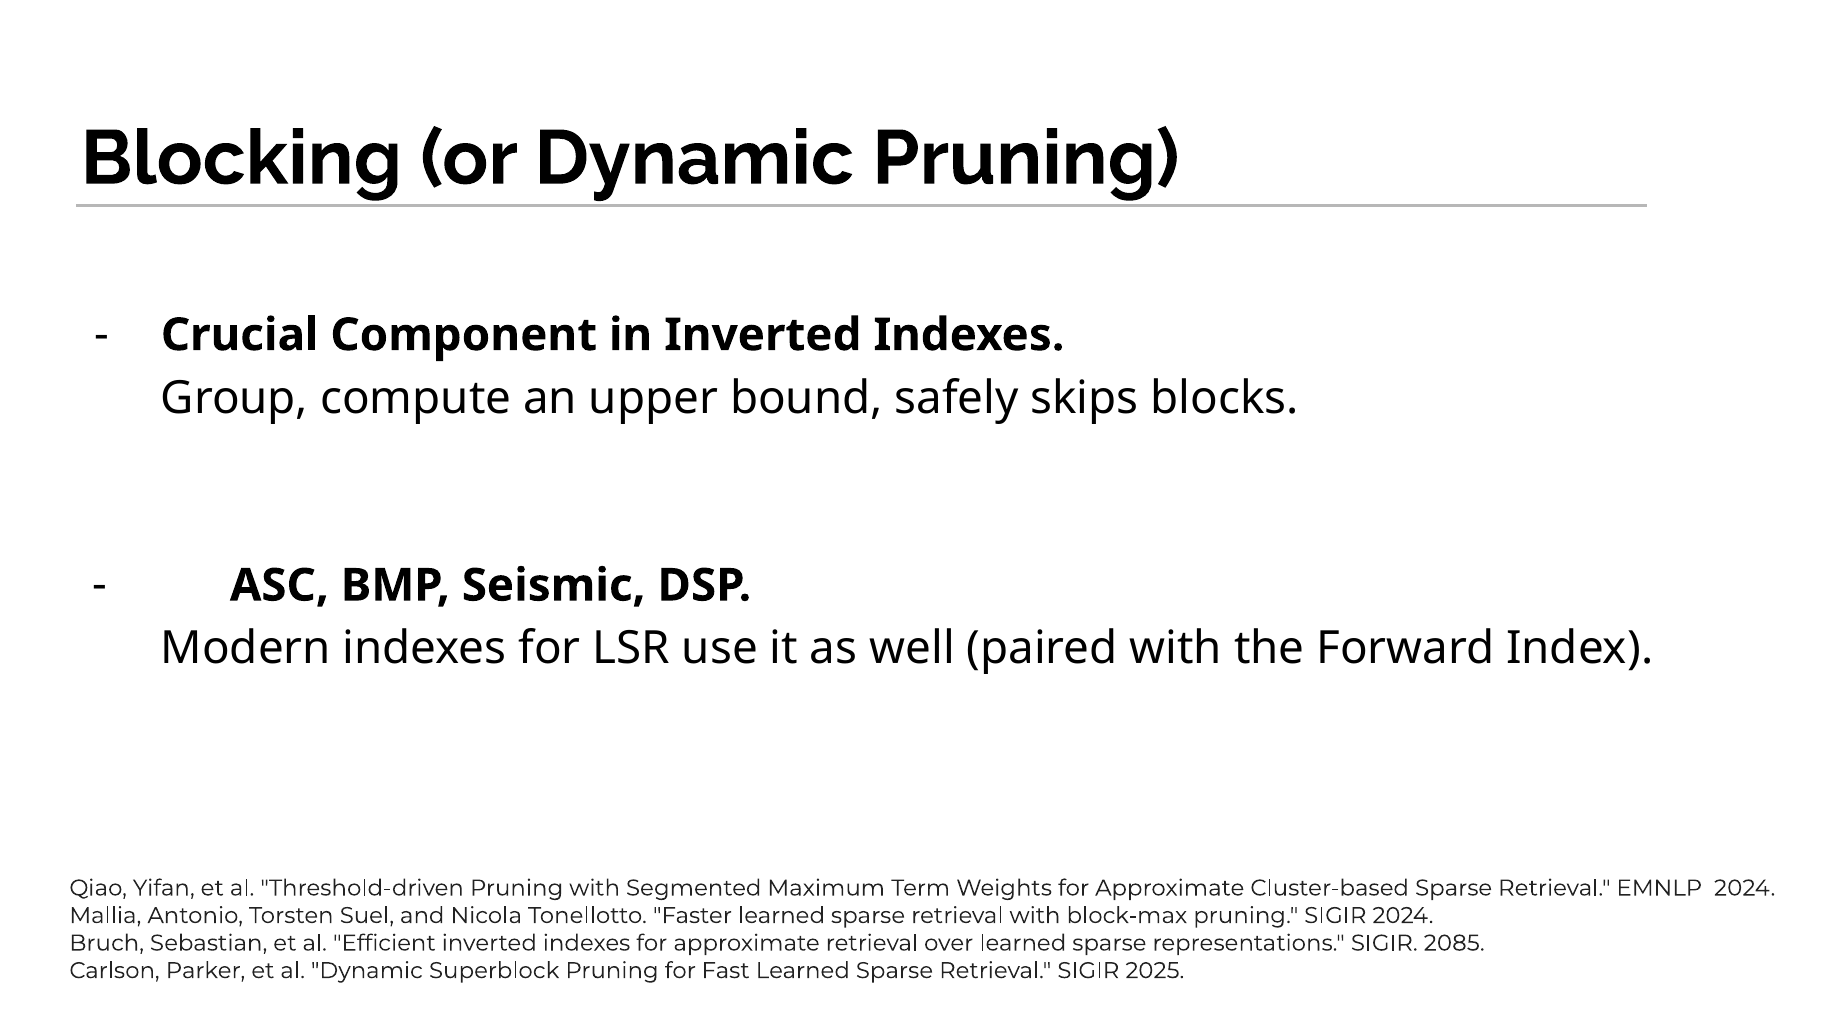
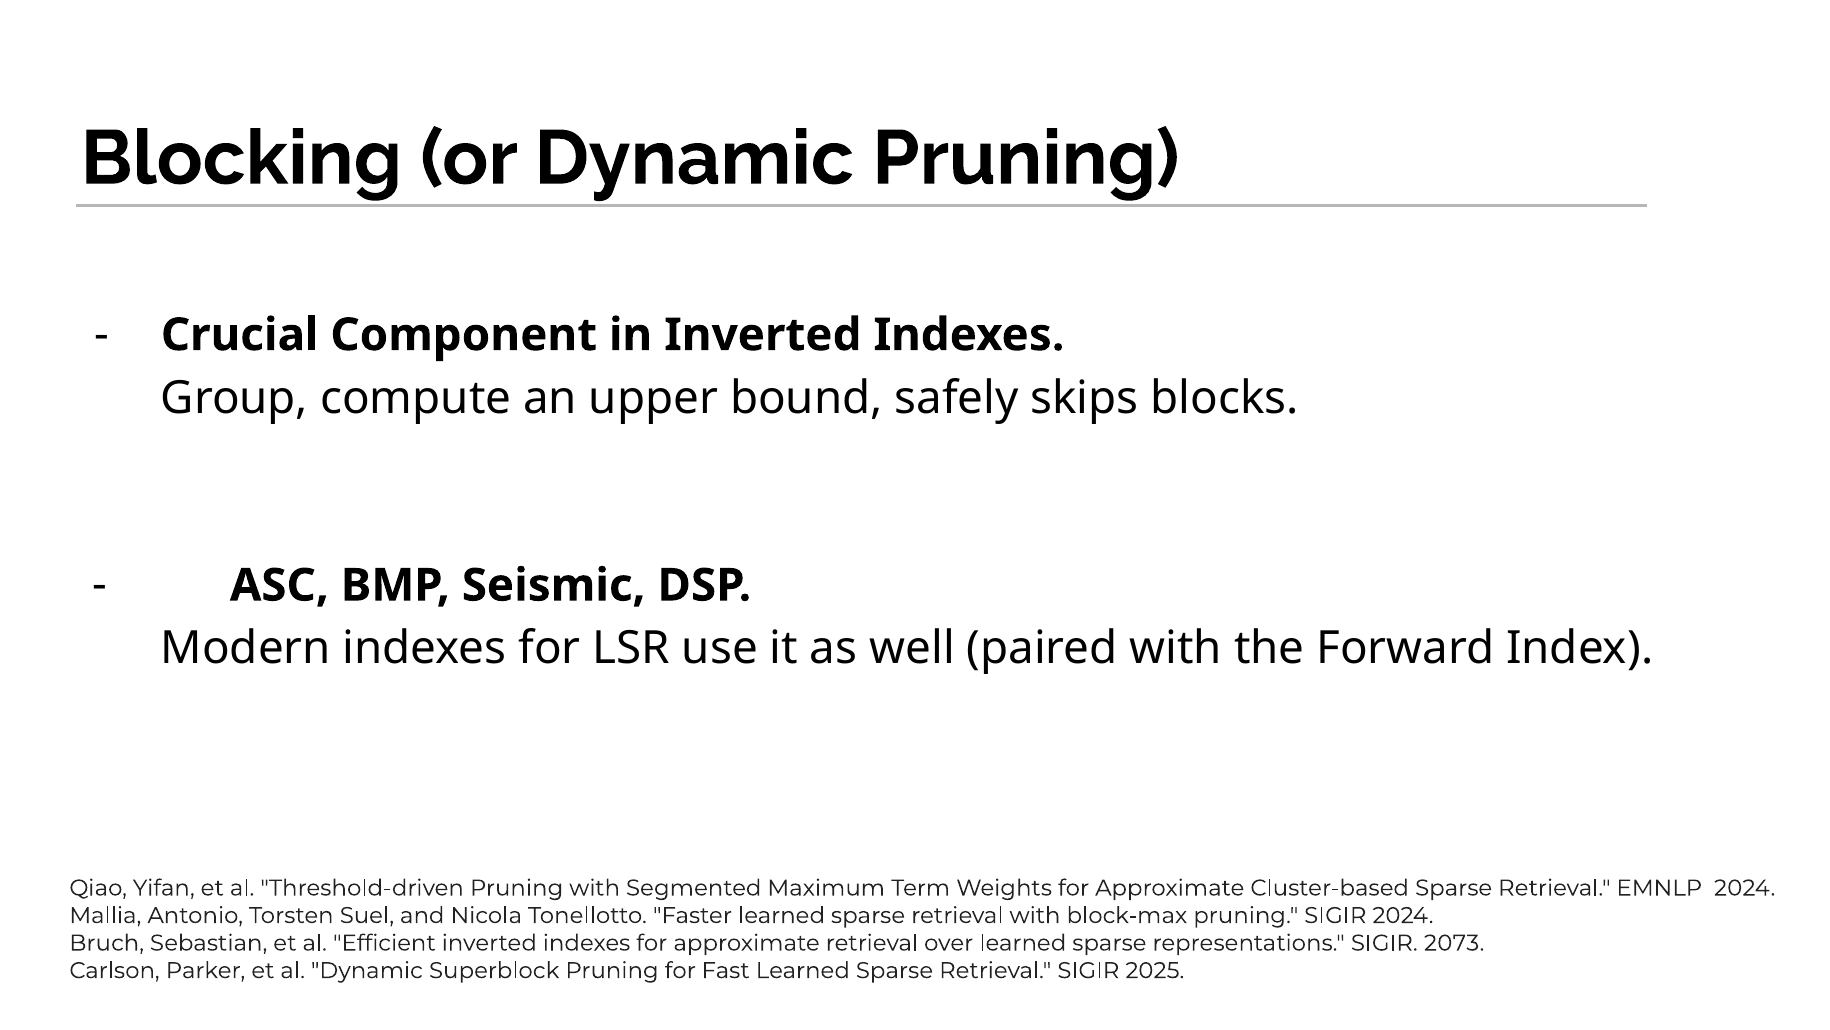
2085: 2085 -> 2073
